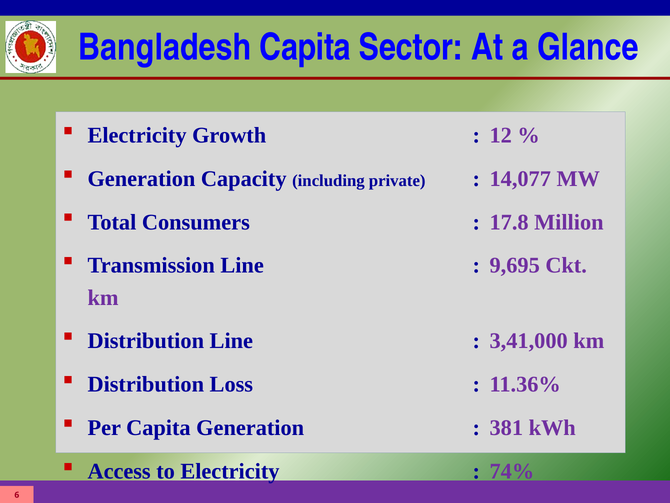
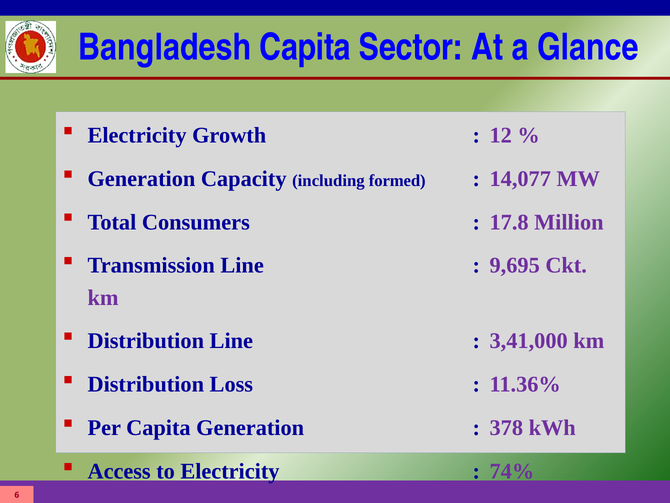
private: private -> formed
381: 381 -> 378
